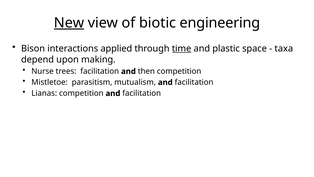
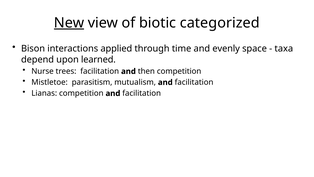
engineering: engineering -> categorized
time underline: present -> none
plastic: plastic -> evenly
making: making -> learned
